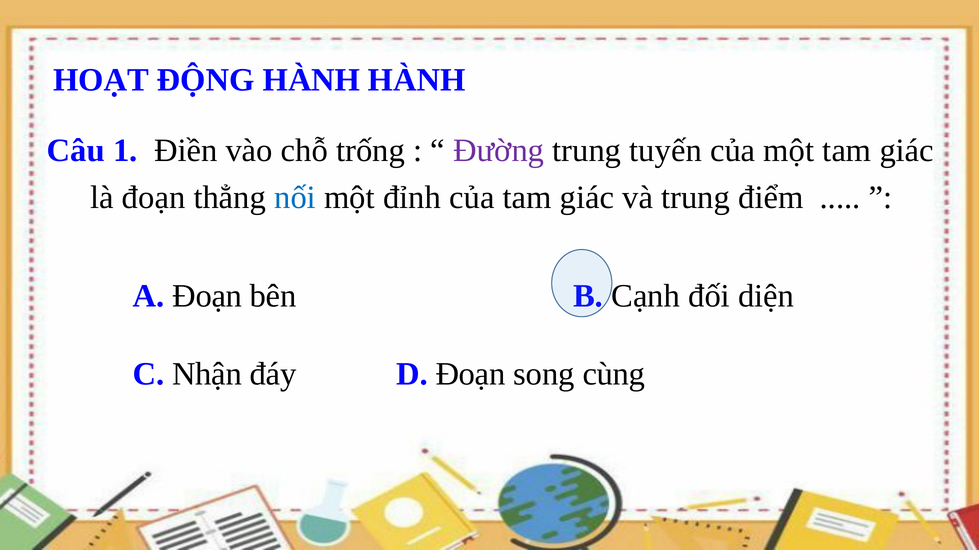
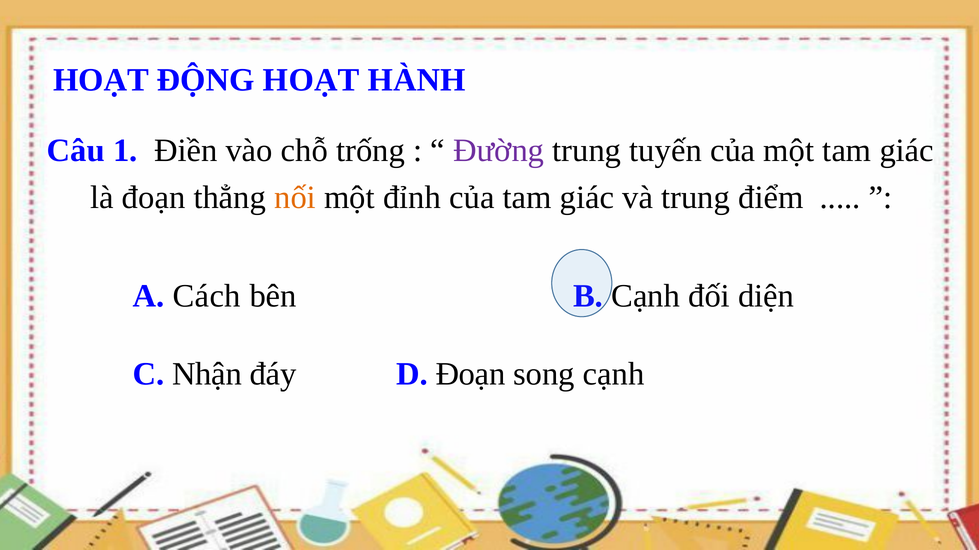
ĐỘNG HÀNH: HÀNH -> HOẠT
nối colour: blue -> orange
A Đoạn: Đoạn -> Cách
song cùng: cùng -> cạnh
